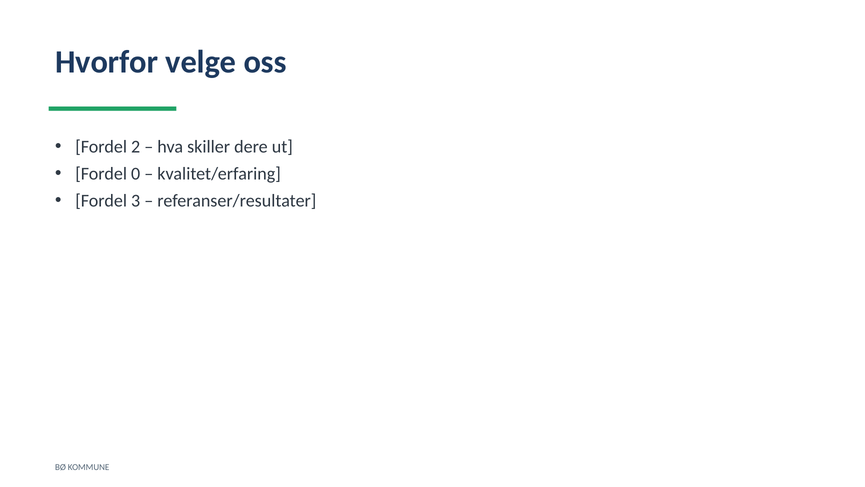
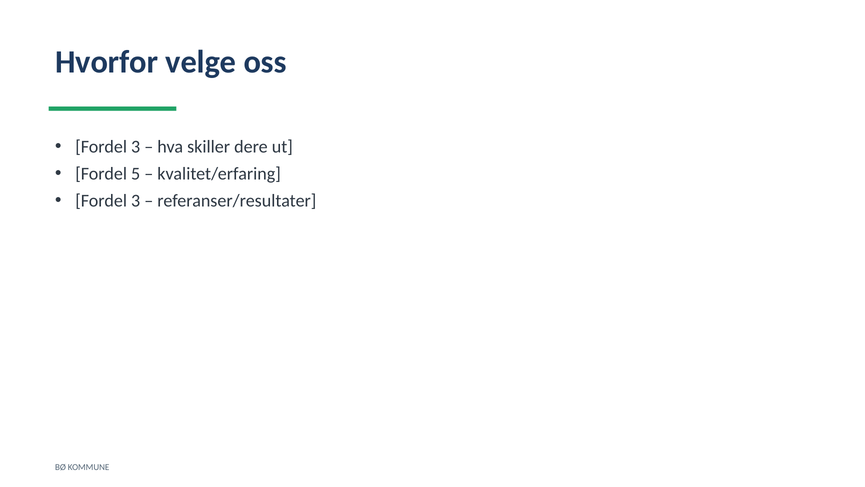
2 at (136, 147): 2 -> 3
0: 0 -> 5
